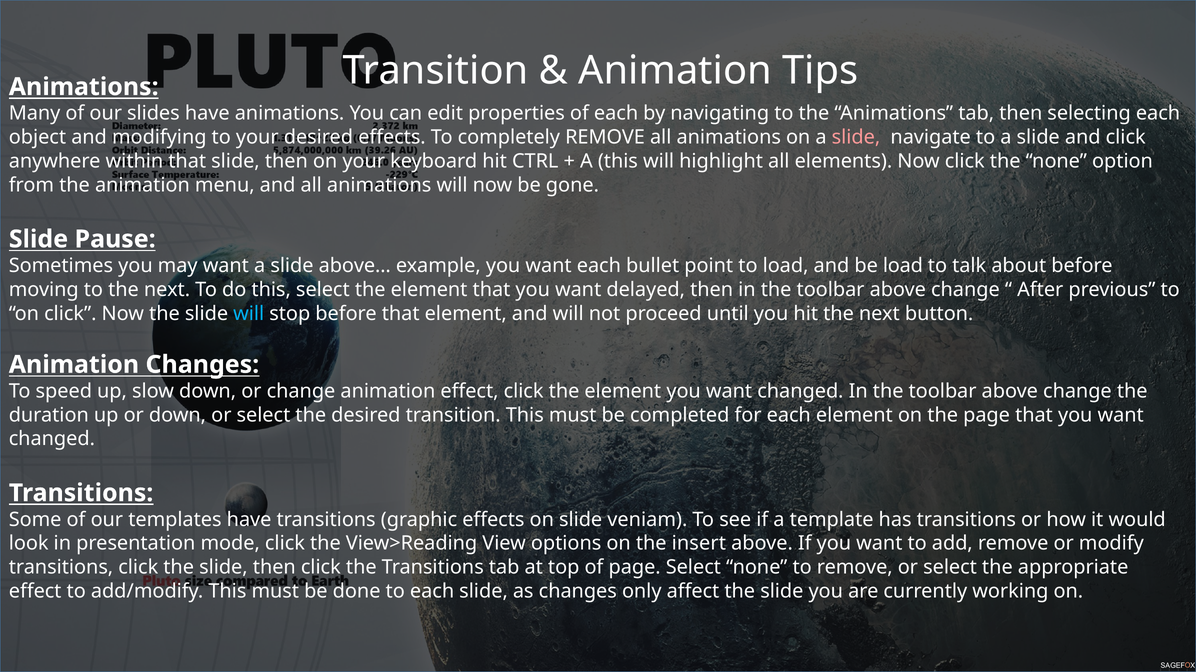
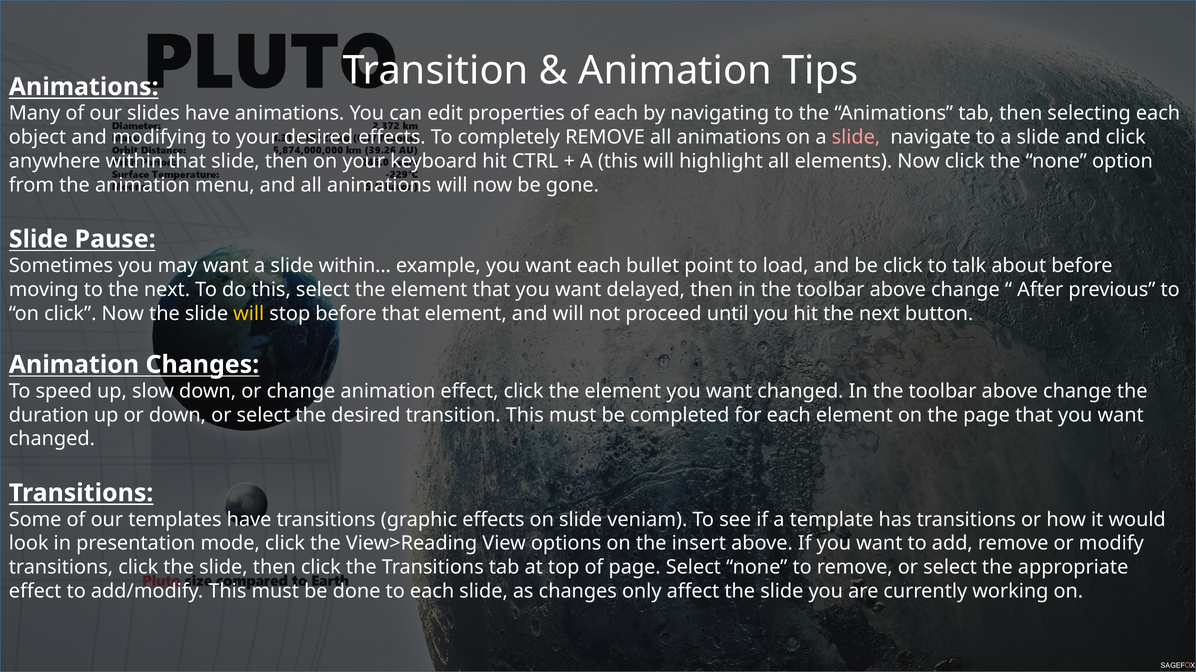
above…: above… -> within…
be load: load -> click
will at (249, 314) colour: light blue -> yellow
